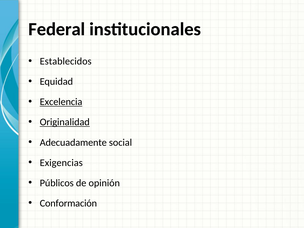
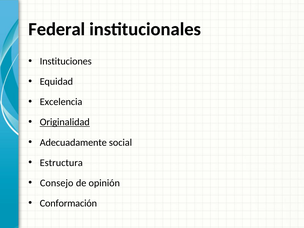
Establecidos: Establecidos -> Instituciones
Excelencia underline: present -> none
Exigencias: Exigencias -> Estructura
Públicos: Públicos -> Consejo
